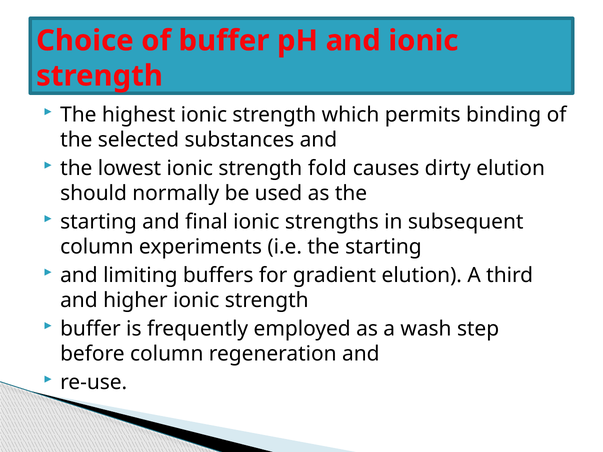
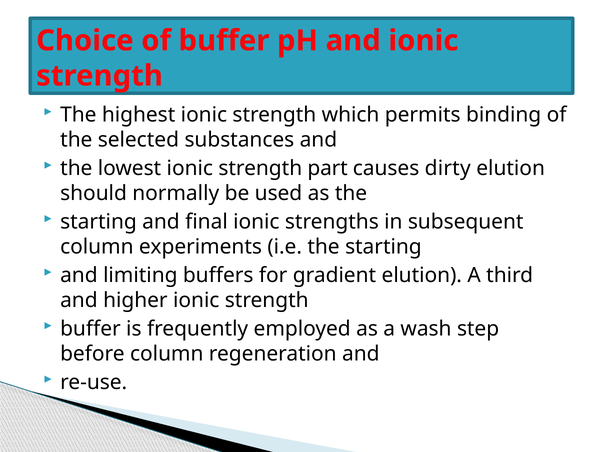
fold: fold -> part
